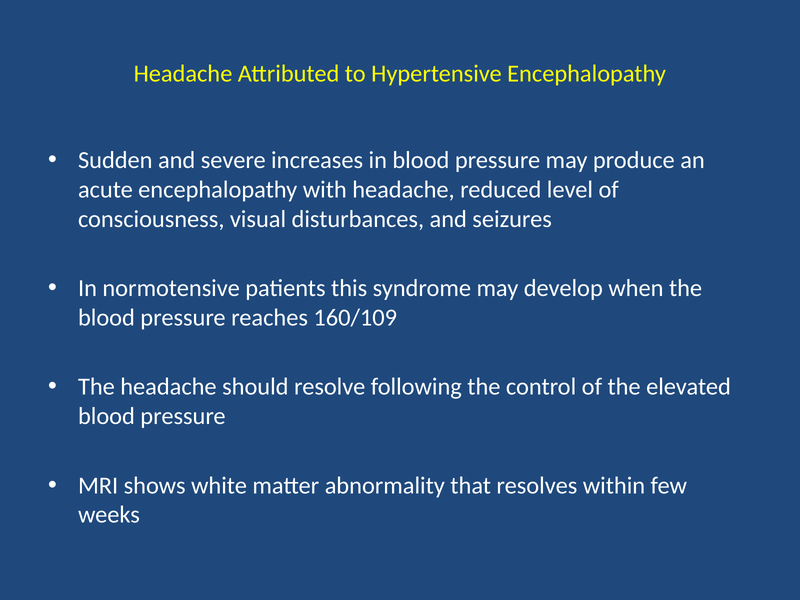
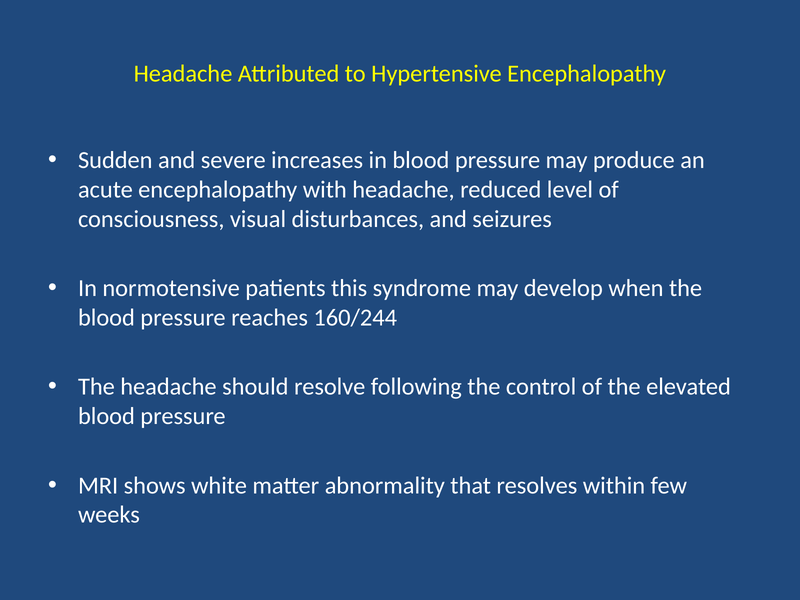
160/109: 160/109 -> 160/244
